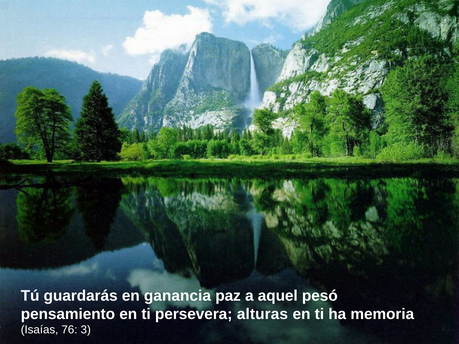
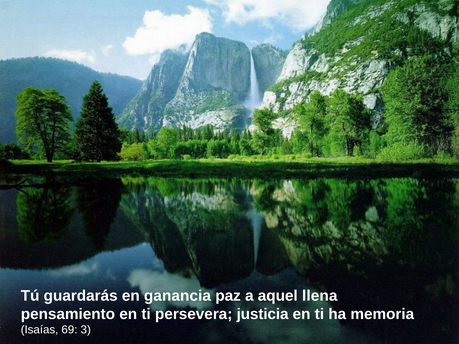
pesó: pesó -> llena
alturas: alturas -> justicia
76: 76 -> 69
